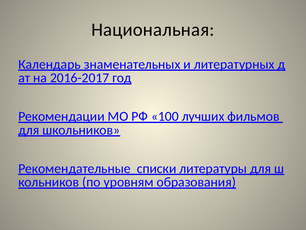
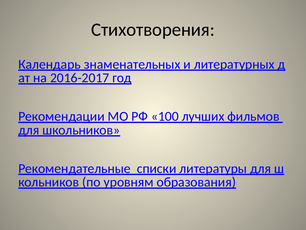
Национальная: Национальная -> Стихотворения
